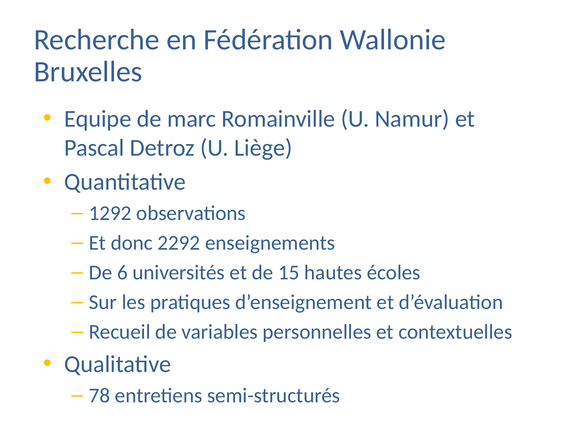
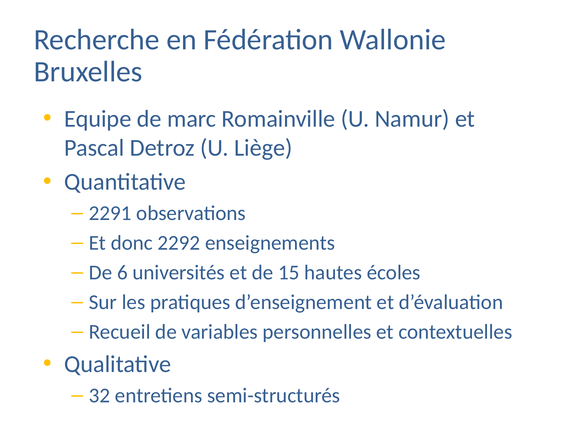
1292: 1292 -> 2291
78: 78 -> 32
